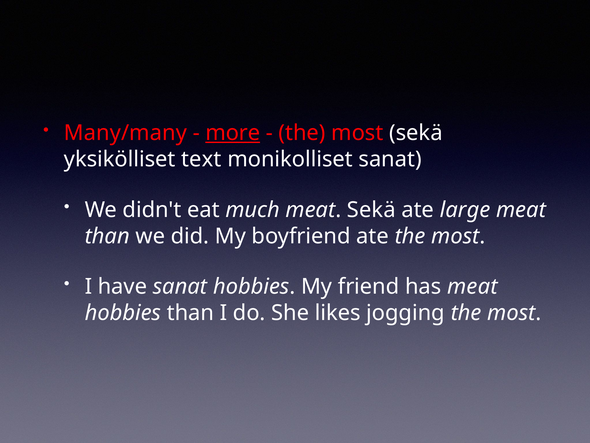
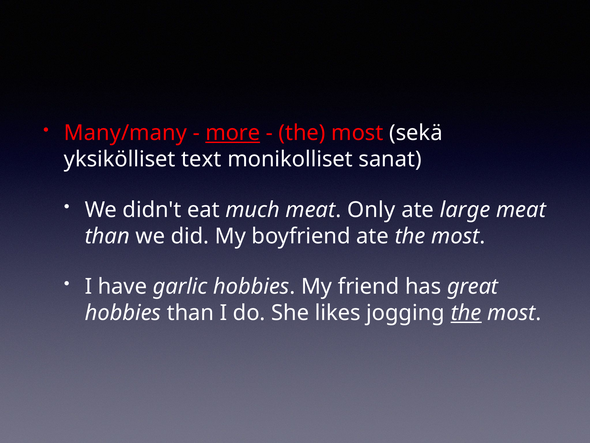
meat Sekä: Sekä -> Only
have sanat: sanat -> garlic
has meat: meat -> great
the at (466, 313) underline: none -> present
